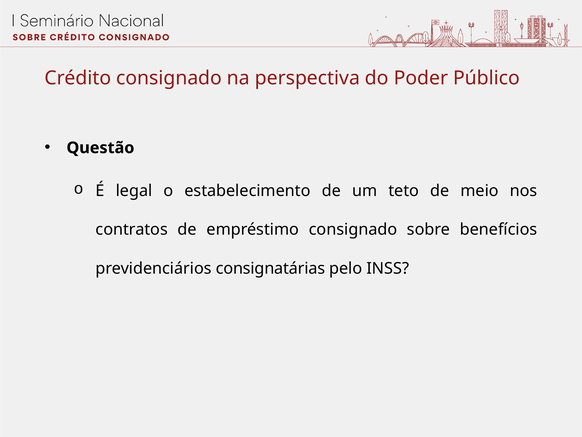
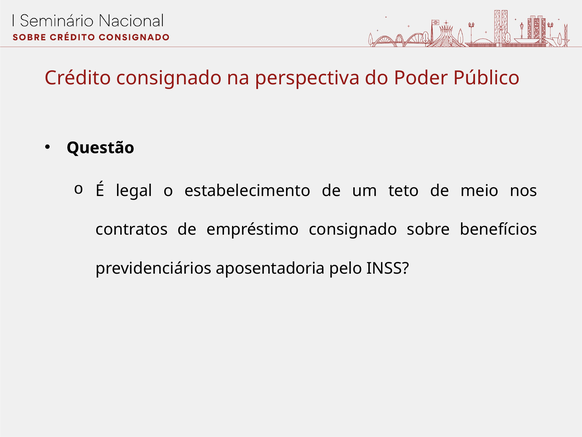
consignatárias: consignatárias -> aposentadoria
